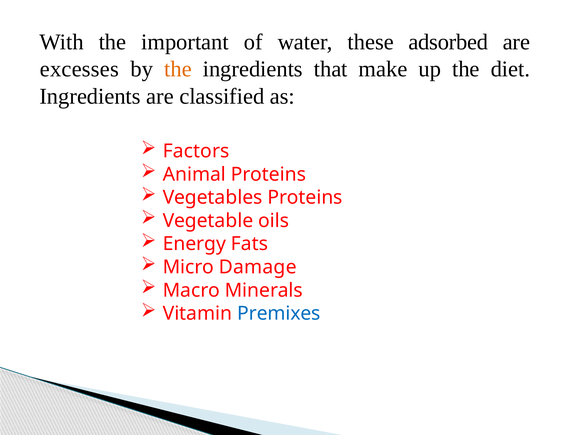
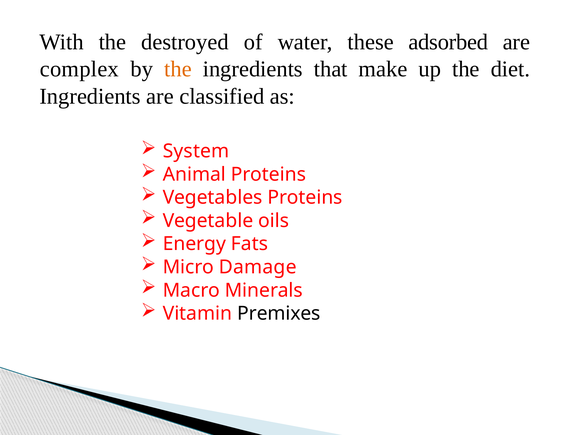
important: important -> destroyed
excesses: excesses -> complex
Factors: Factors -> System
Premixes colour: blue -> black
